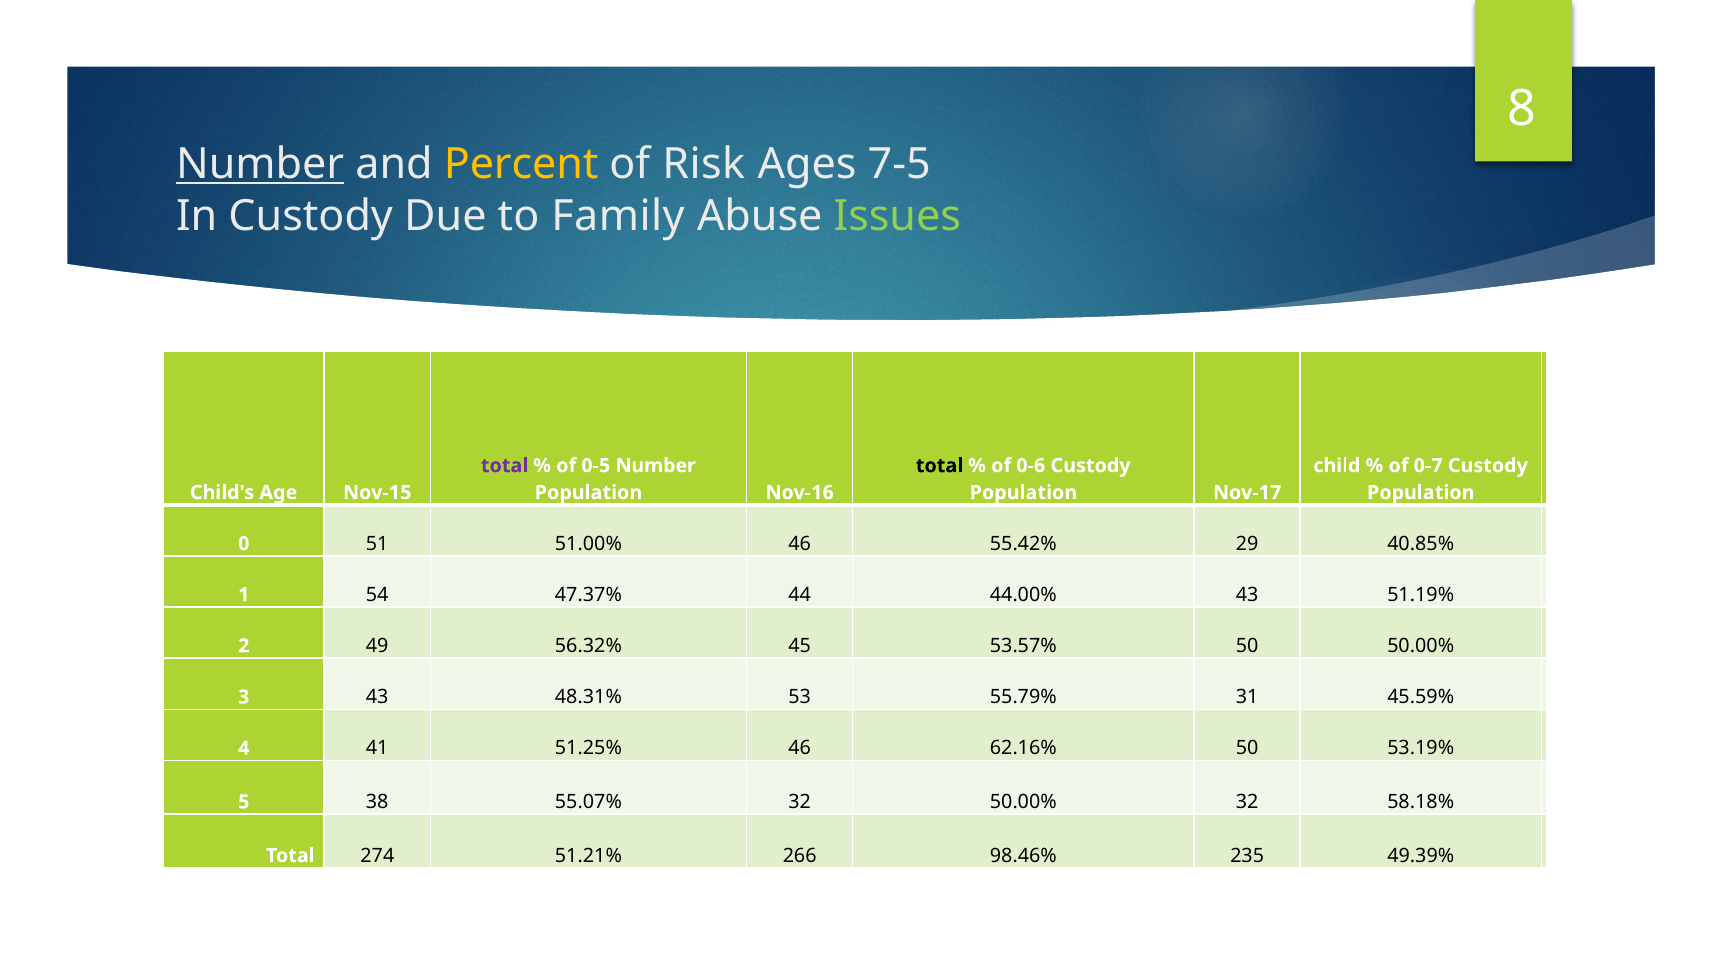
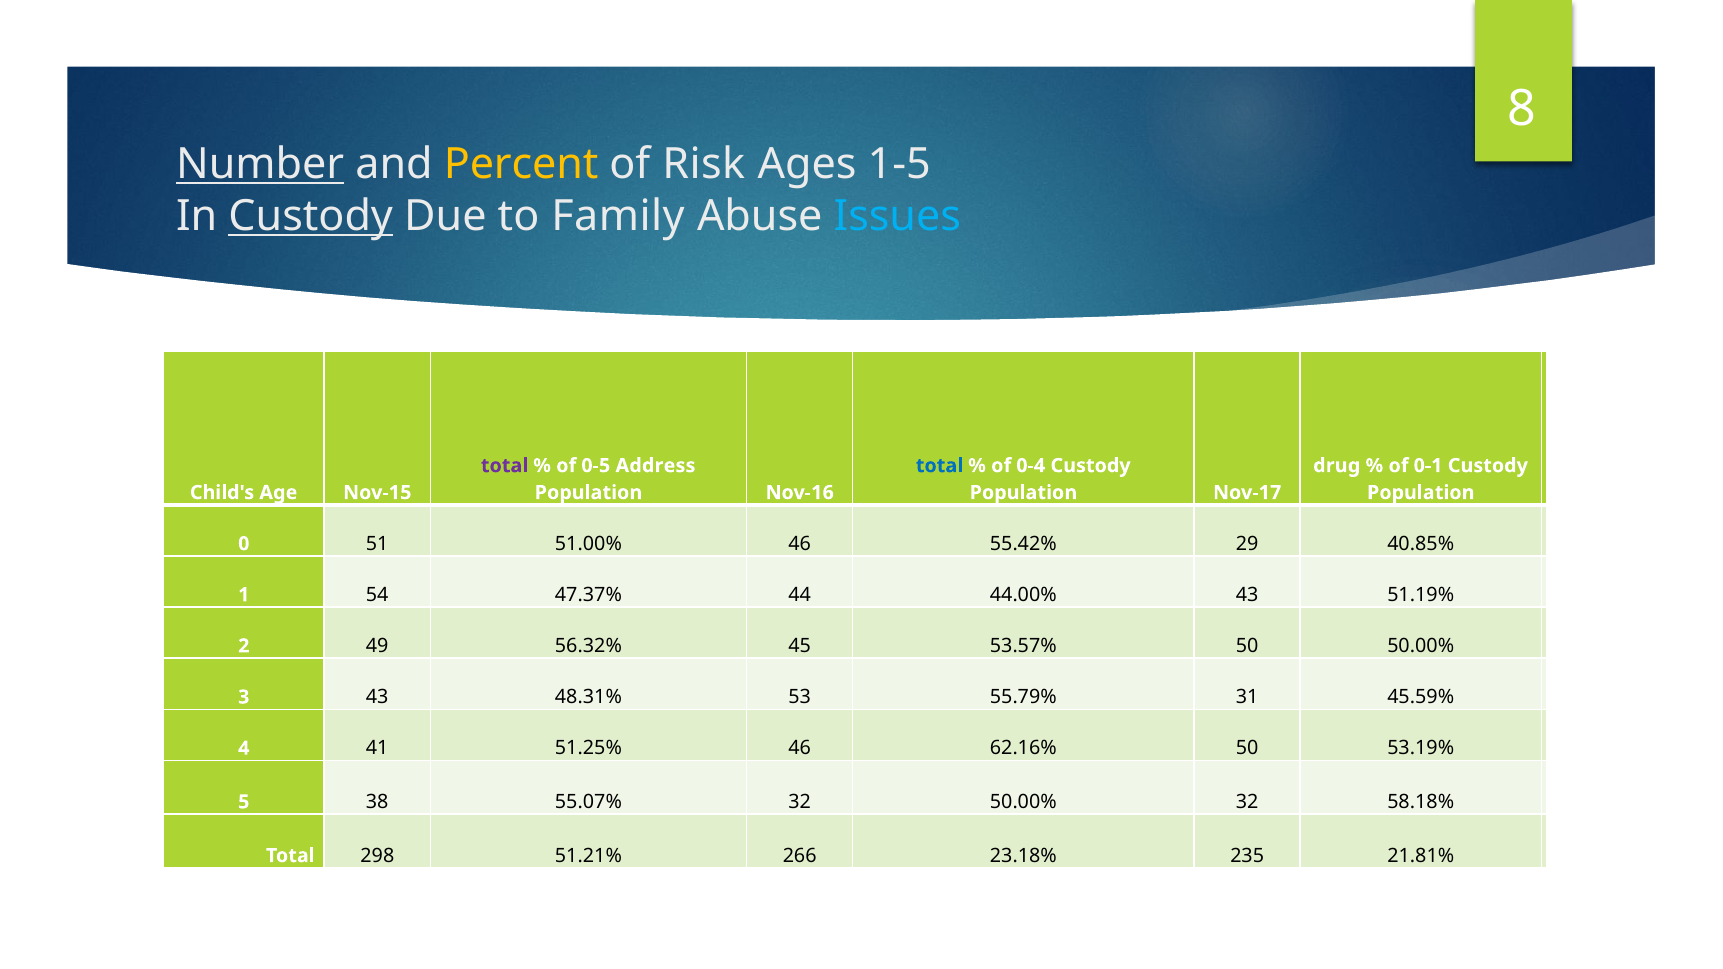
7-5: 7-5 -> 1-5
Custody at (311, 216) underline: none -> present
Issues colour: light green -> light blue
0-5 Number: Number -> Address
total at (939, 466) colour: black -> blue
0-6: 0-6 -> 0-4
child: child -> drug
0-7: 0-7 -> 0-1
274: 274 -> 298
98.46%: 98.46% -> 23.18%
49.39%: 49.39% -> 21.81%
